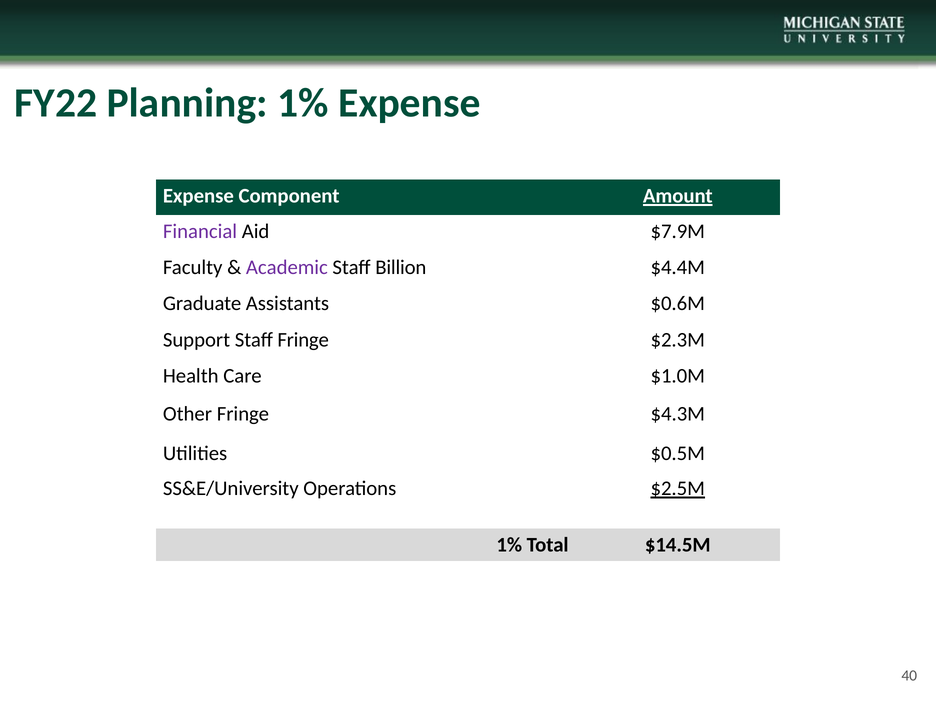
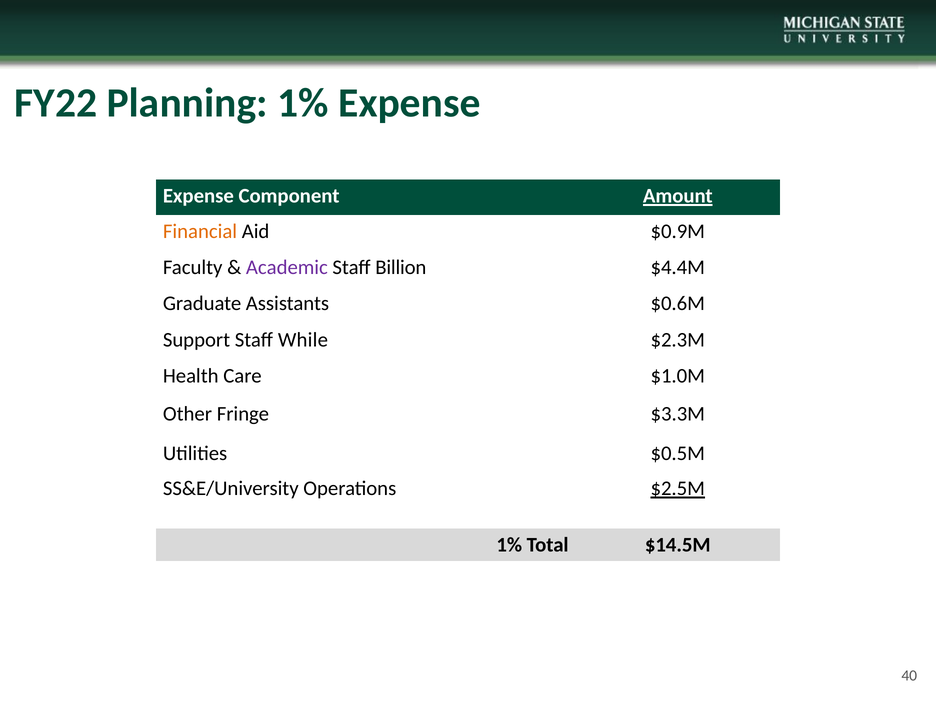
Financial colour: purple -> orange
$7.9M: $7.9M -> $0.9M
Staff Fringe: Fringe -> While
$4.3M: $4.3M -> $3.3M
